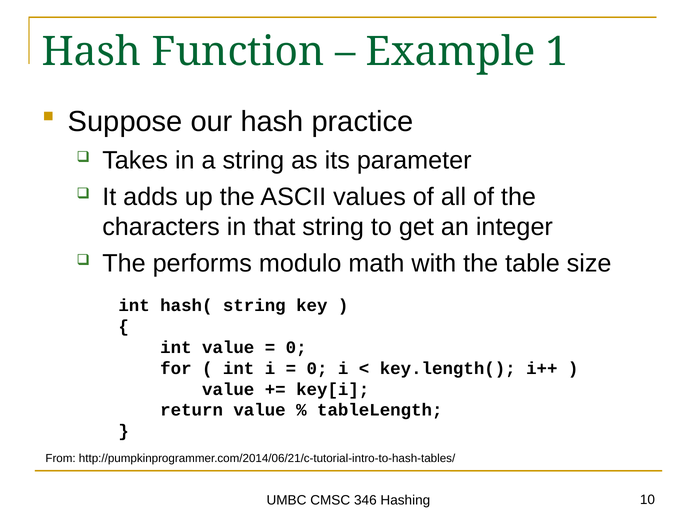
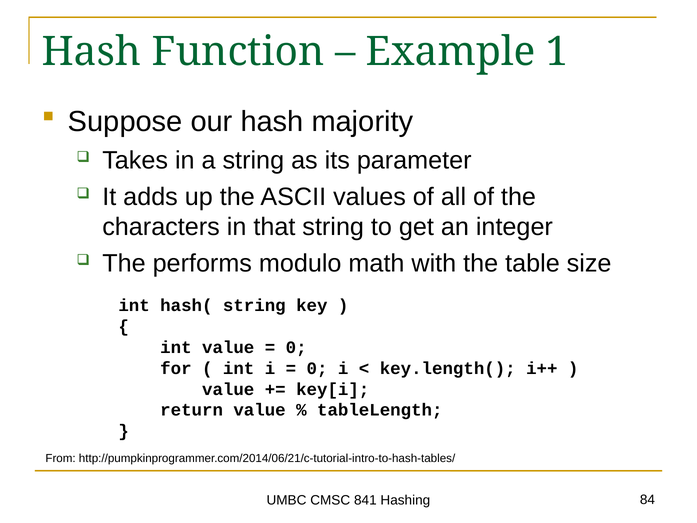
practice: practice -> majority
346: 346 -> 841
10: 10 -> 84
